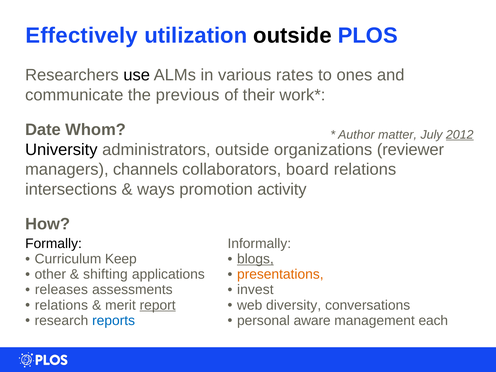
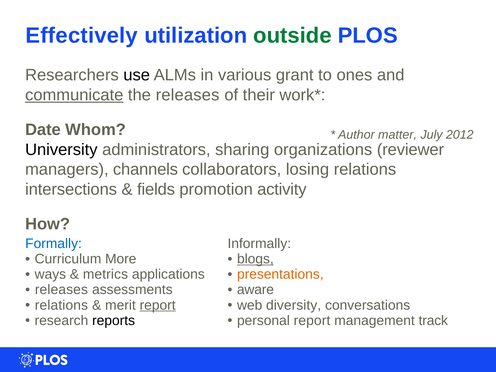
outside at (292, 36) colour: black -> green
rates: rates -> grant
communicate underline: none -> present
the previous: previous -> releases
2012 underline: present -> none
administrators outside: outside -> sharing
board: board -> losing
ways: ways -> fields
Formally colour: black -> blue
Keep: Keep -> More
other: other -> ways
shifting: shifting -> metrics
invest: invest -> aware
reports colour: blue -> black
personal aware: aware -> report
each: each -> track
